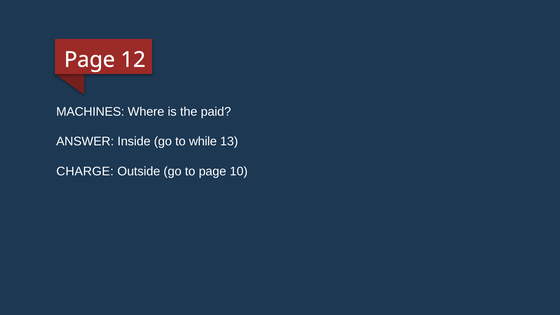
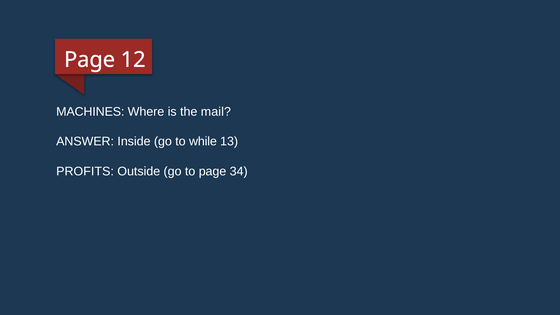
paid: paid -> mail
CHARGE: CHARGE -> PROFITS
10: 10 -> 34
